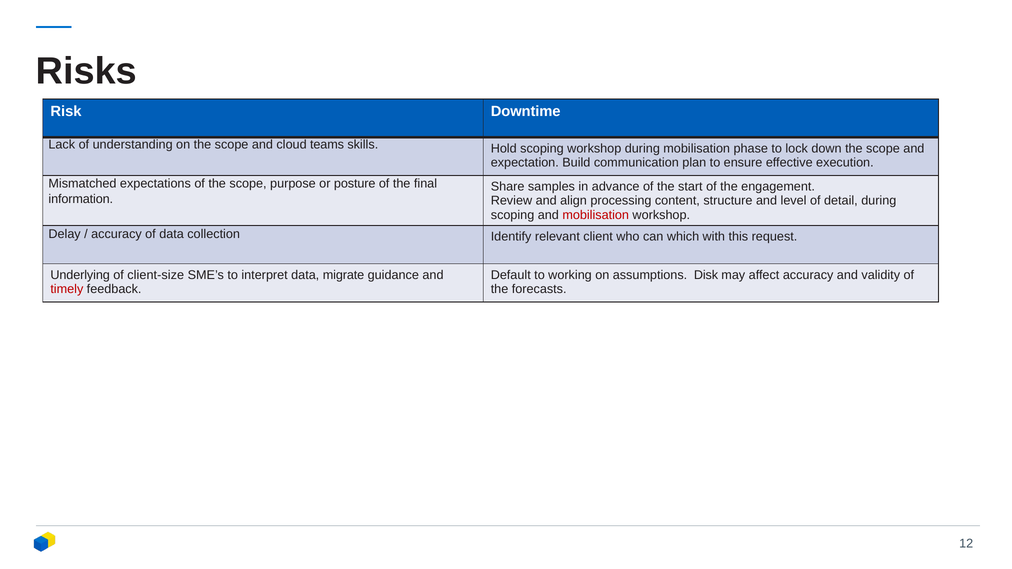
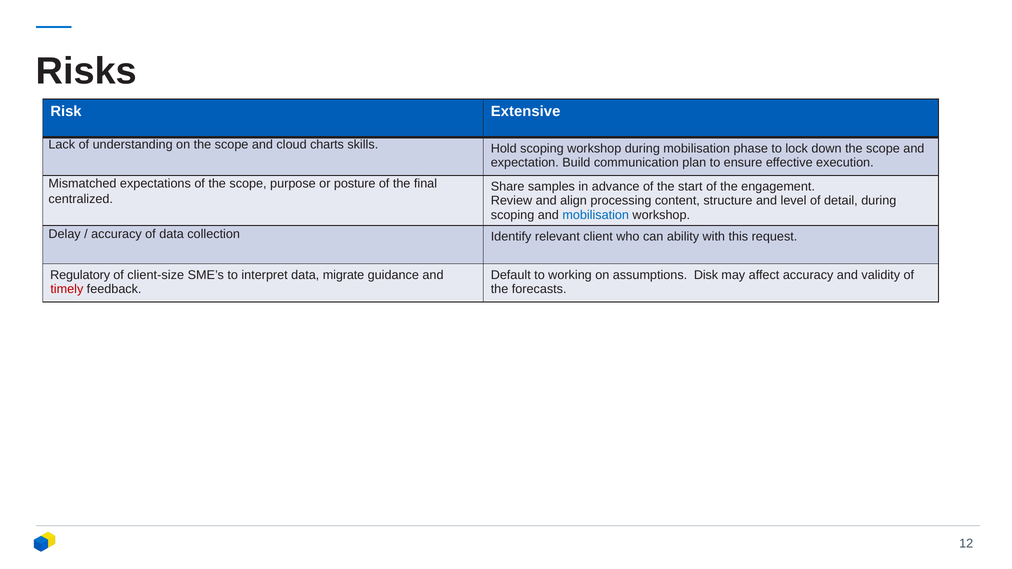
Downtime: Downtime -> Extensive
teams: teams -> charts
information: information -> centralized
mobilisation at (596, 215) colour: red -> blue
which: which -> ability
Underlying: Underlying -> Regulatory
